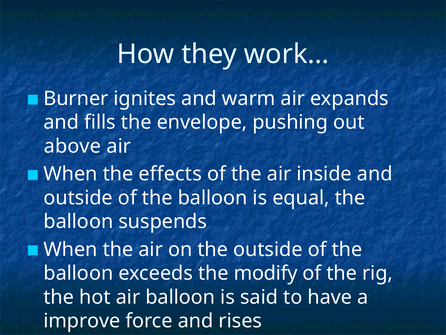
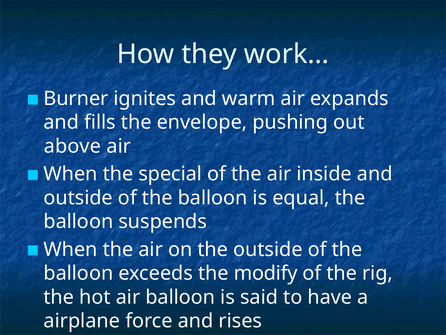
effects: effects -> special
improve: improve -> airplane
